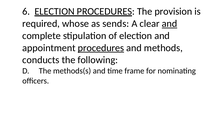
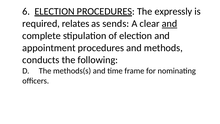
provision: provision -> expressly
whose: whose -> relates
procedures at (101, 48) underline: present -> none
